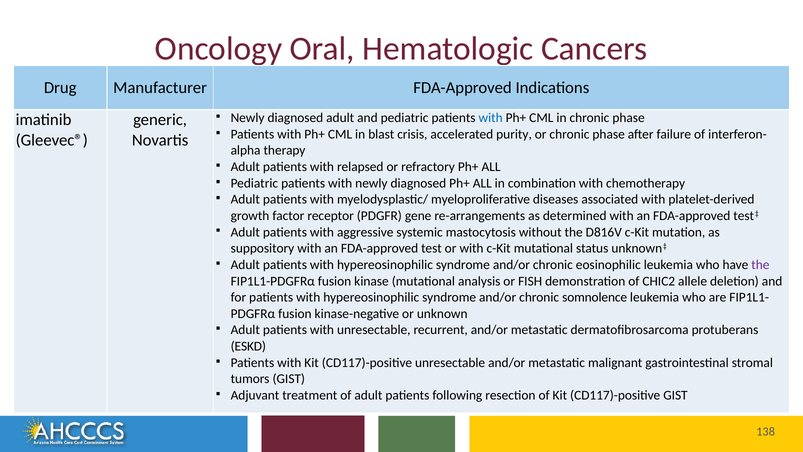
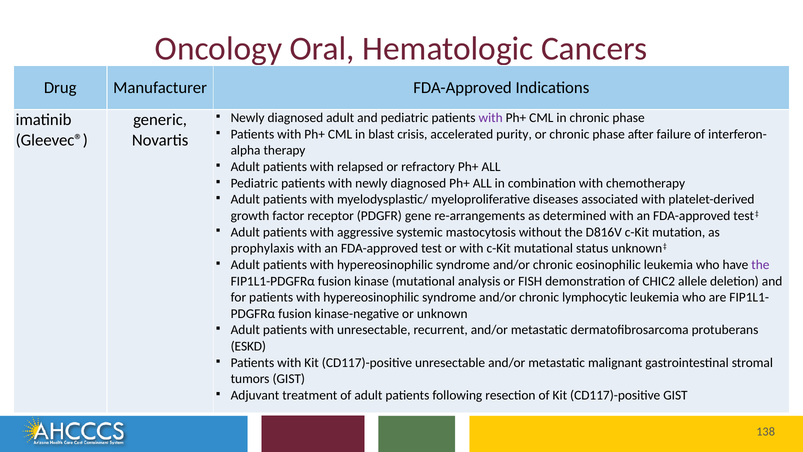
with at (491, 118) colour: blue -> purple
suppository: suppository -> prophylaxis
somnolence: somnolence -> lymphocytic
